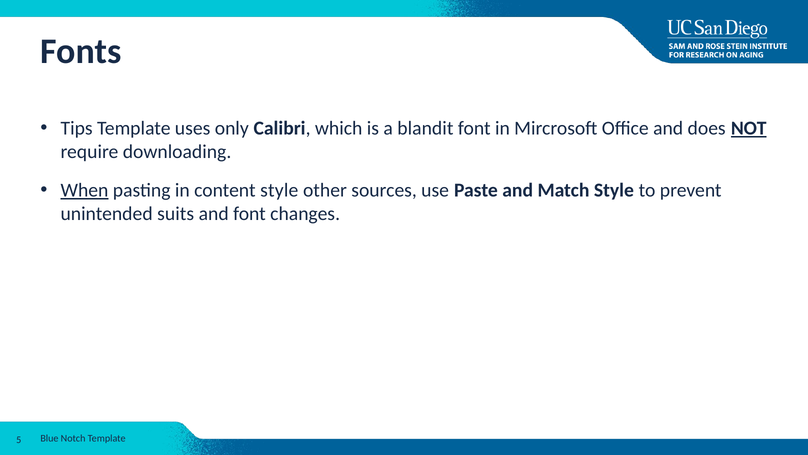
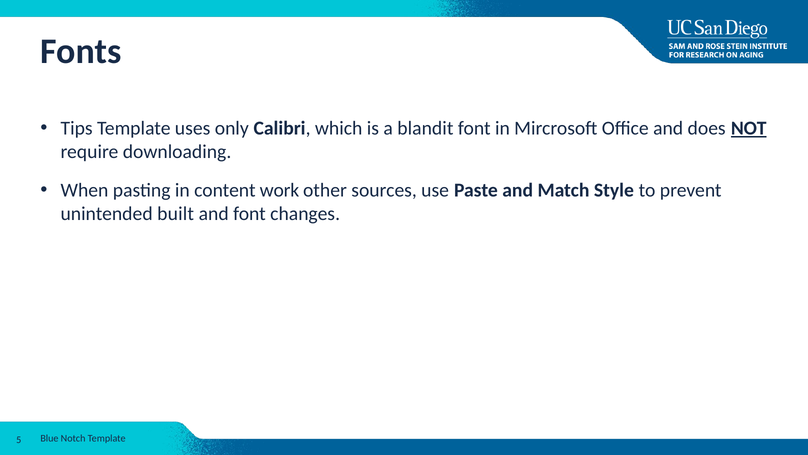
When underline: present -> none
content style: style -> work
suits: suits -> built
